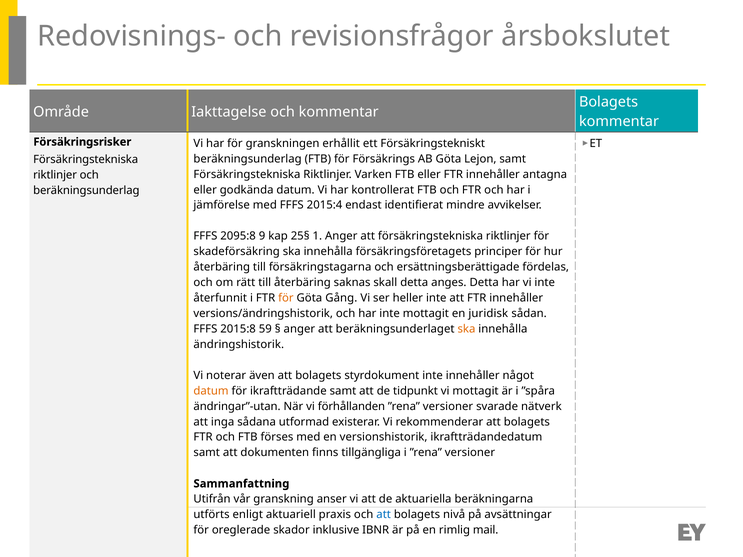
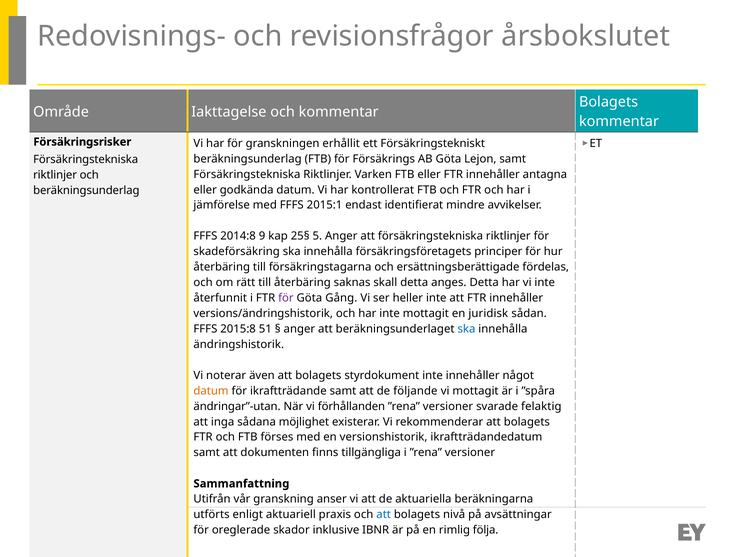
2015:4: 2015:4 -> 2015:1
2095:8: 2095:8 -> 2014:8
1: 1 -> 5
för at (286, 298) colour: orange -> purple
59: 59 -> 51
ska at (466, 329) colour: orange -> blue
tidpunkt: tidpunkt -> följande
nätverk: nätverk -> felaktig
utformad: utformad -> möjlighet
mail: mail -> följa
